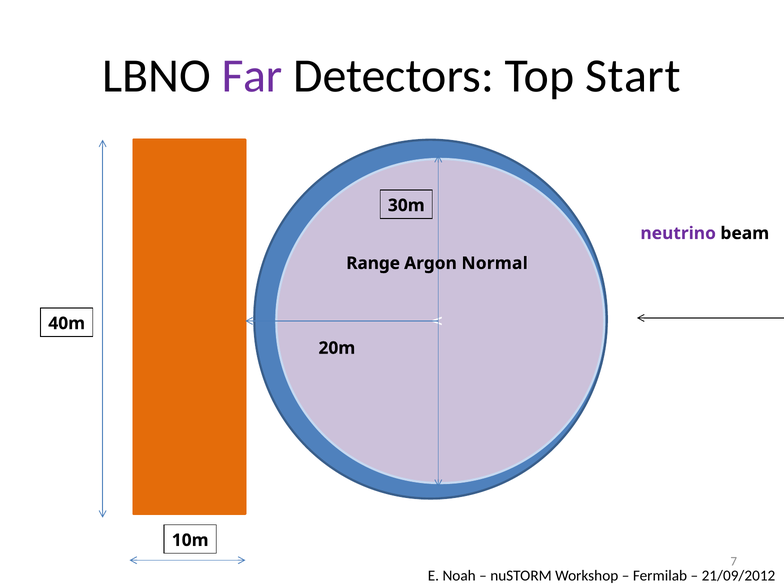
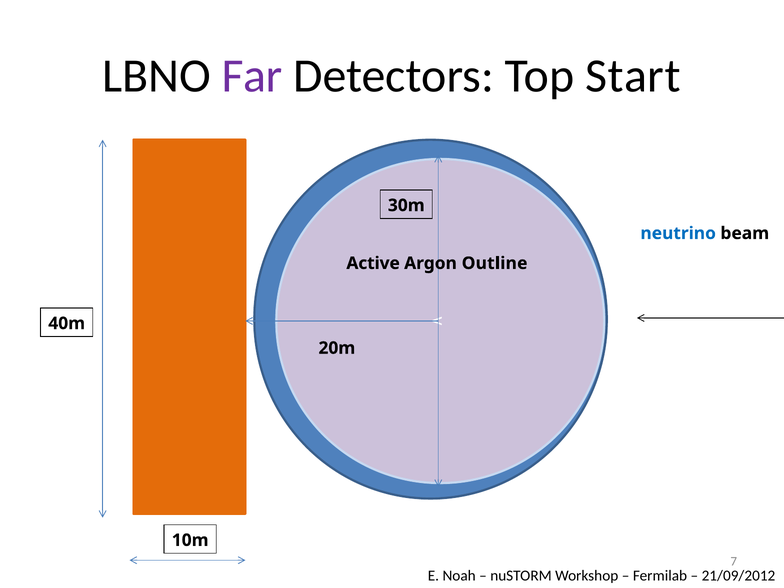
neutrino colour: purple -> blue
Range: Range -> Active
Normal: Normal -> Outline
